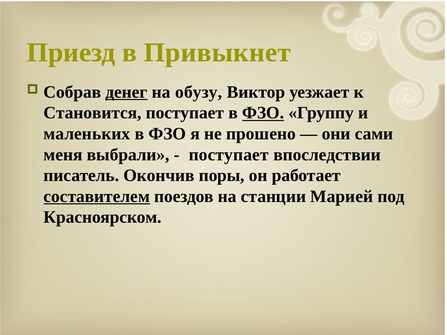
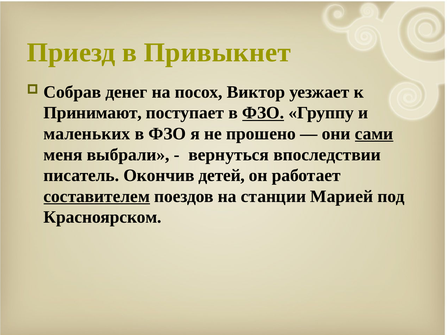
денег underline: present -> none
обузу: обузу -> посох
Становится: Становится -> Принимают
сами underline: none -> present
поступает at (229, 155): поступает -> вернуться
поры: поры -> детей
